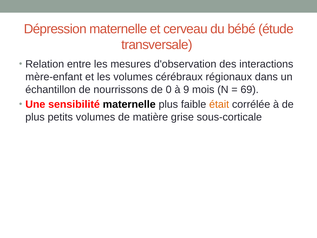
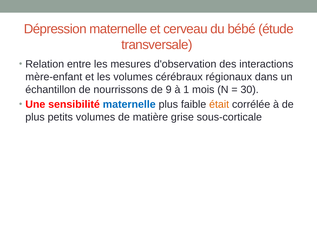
0: 0 -> 9
9: 9 -> 1
69: 69 -> 30
maternelle at (129, 104) colour: black -> blue
